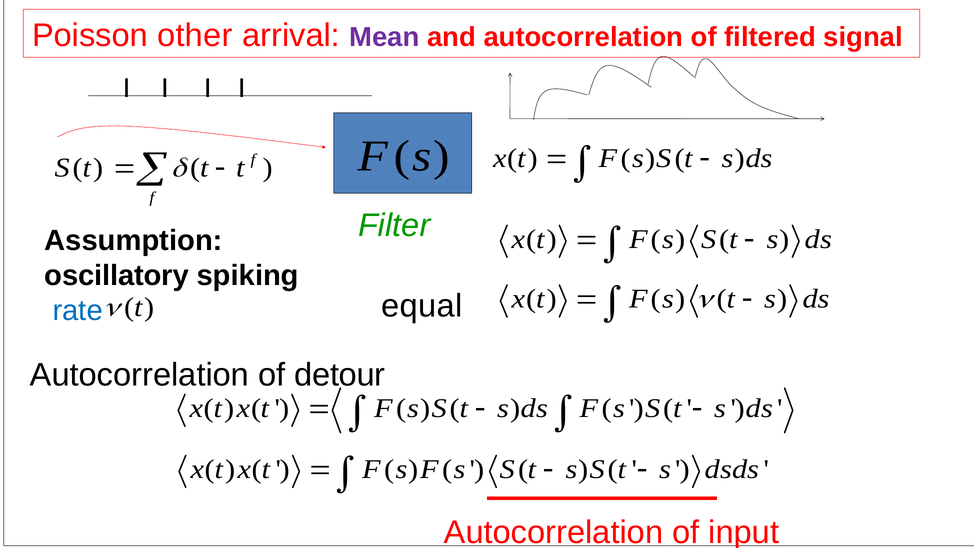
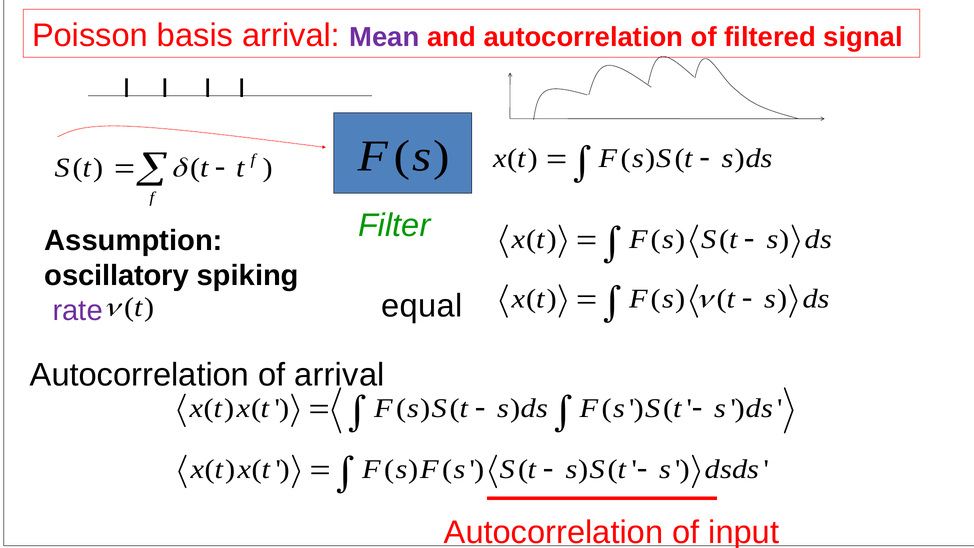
other: other -> basis
rate colour: blue -> purple
of detour: detour -> arrival
